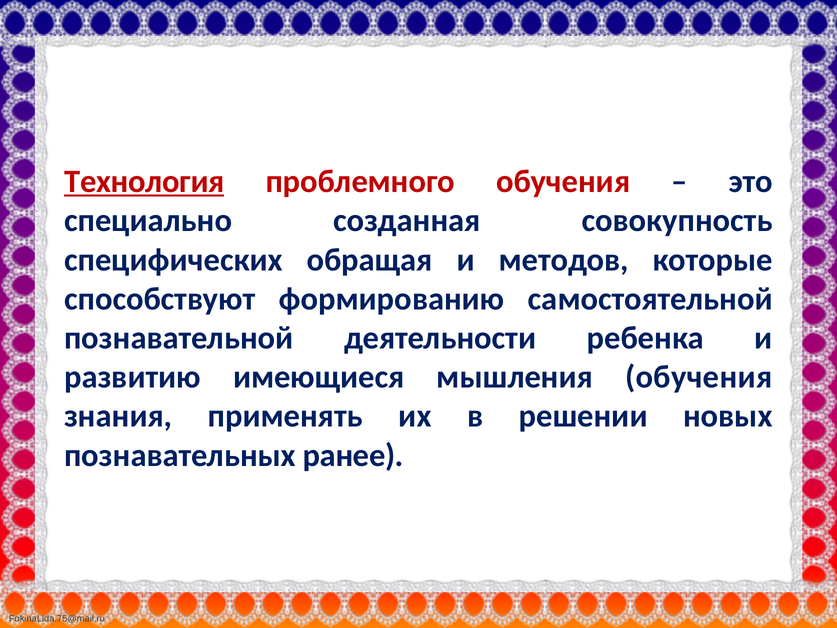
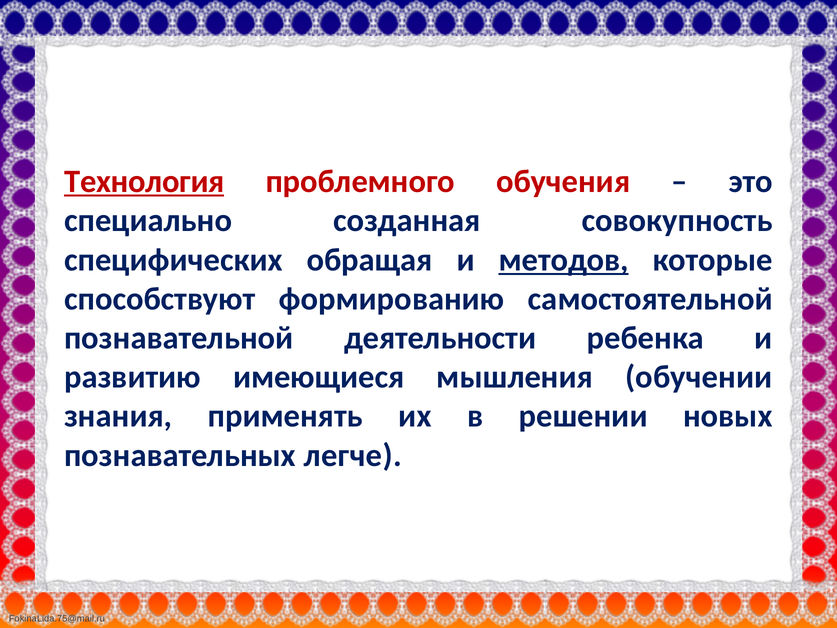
методов underline: none -> present
мышления обучения: обучения -> обучении
ранее: ранее -> легче
